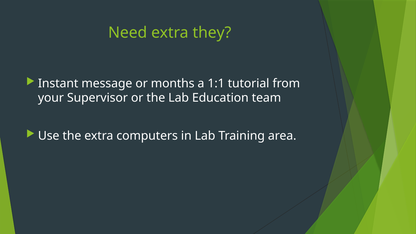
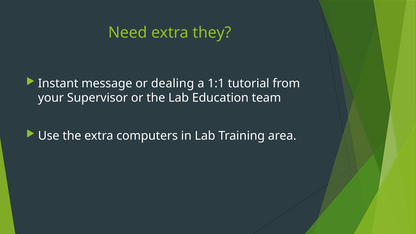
months: months -> dealing
